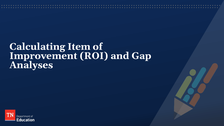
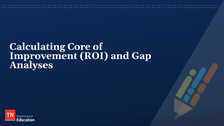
Item: Item -> Core
